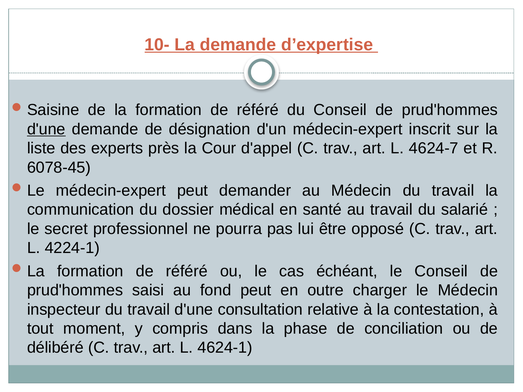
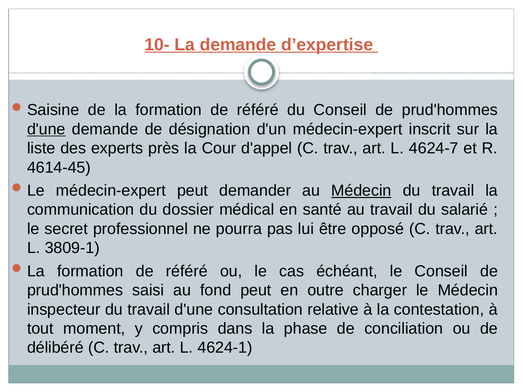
6078-45: 6078-45 -> 4614-45
Médecin at (361, 191) underline: none -> present
4224-1: 4224-1 -> 3809-1
